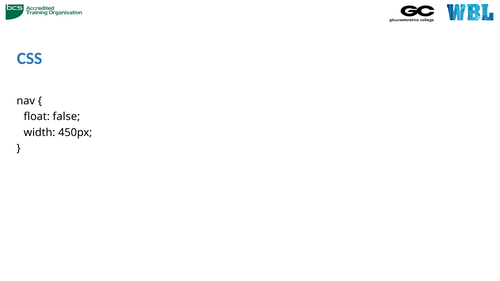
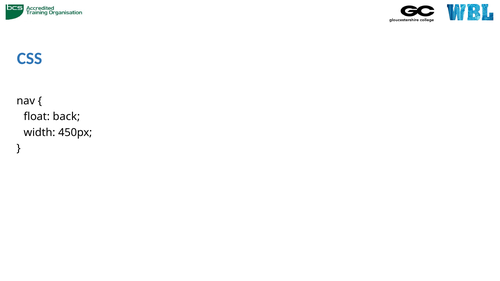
false: false -> back
